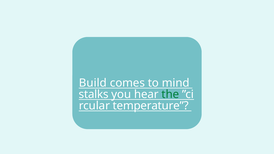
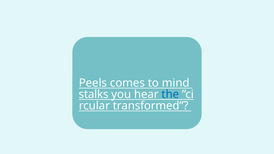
Build: Build -> Peels
the colour: green -> blue
temperature: temperature -> transformed
